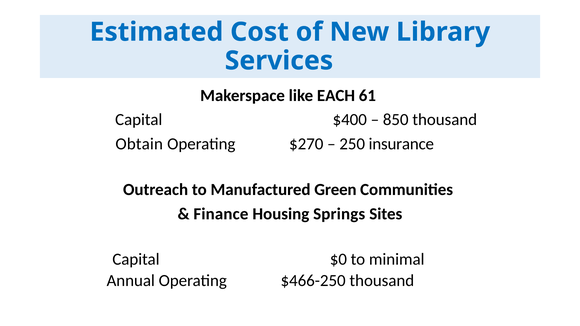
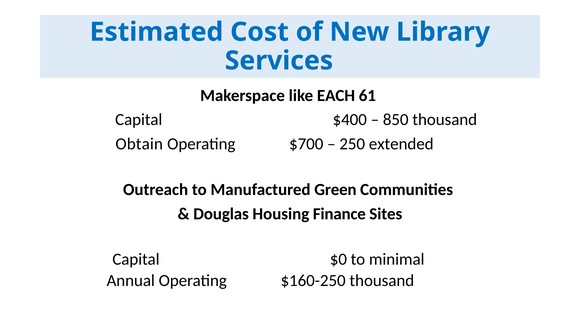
$270: $270 -> $700
insurance: insurance -> extended
Finance: Finance -> Douglas
Springs: Springs -> Finance
$466-250: $466-250 -> $160-250
